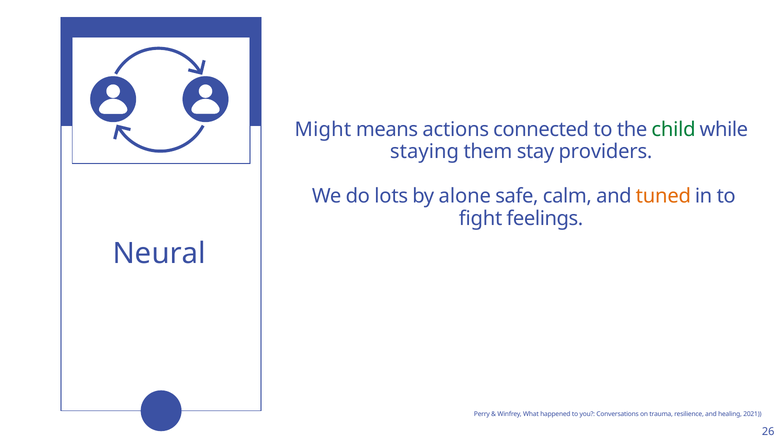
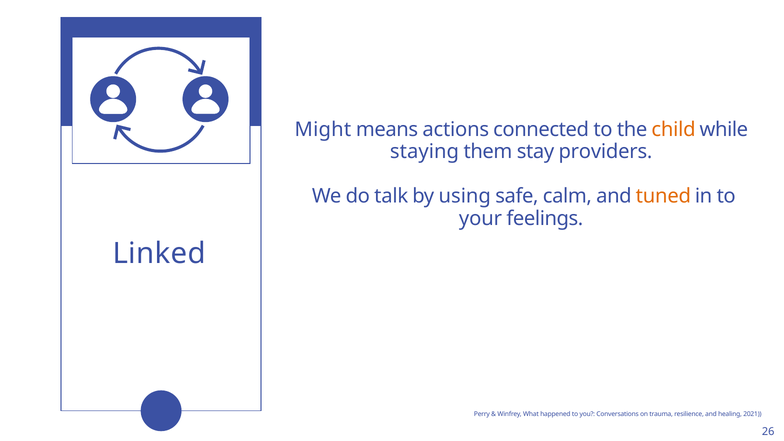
child colour: green -> orange
lots: lots -> talk
alone: alone -> using
fight: fight -> your
Neural: Neural -> Linked
